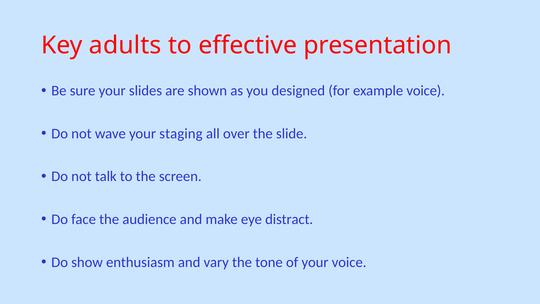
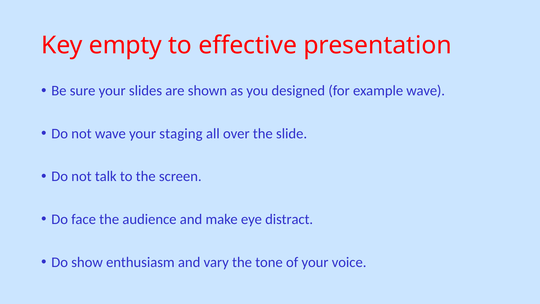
adults: adults -> empty
example voice: voice -> wave
